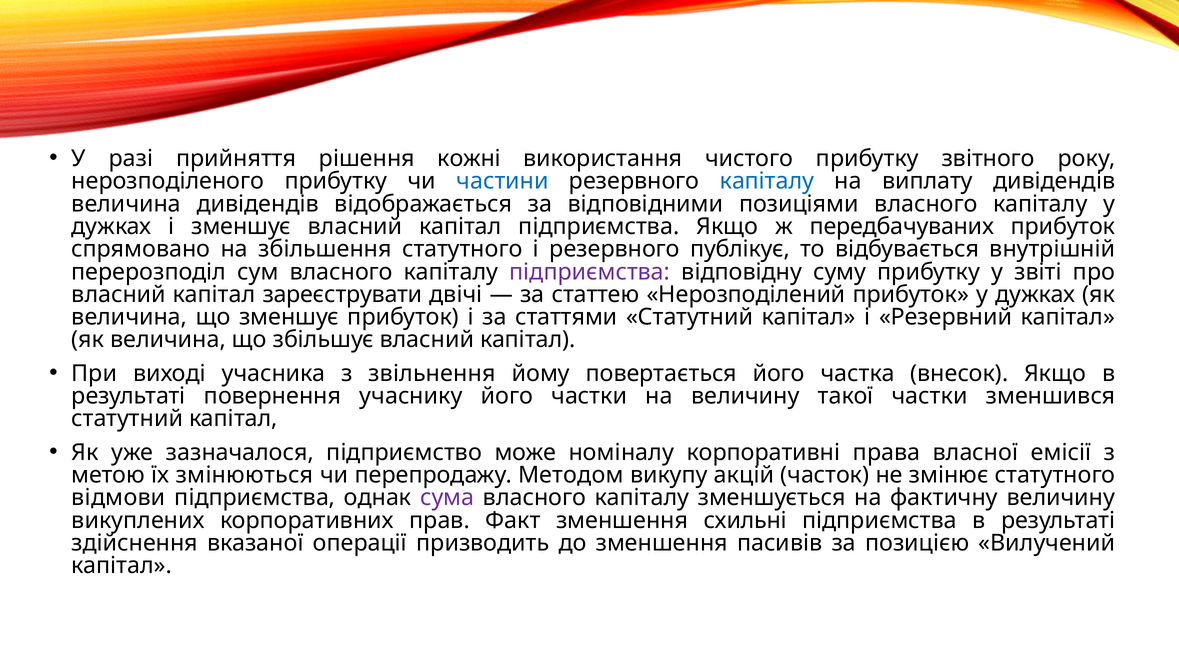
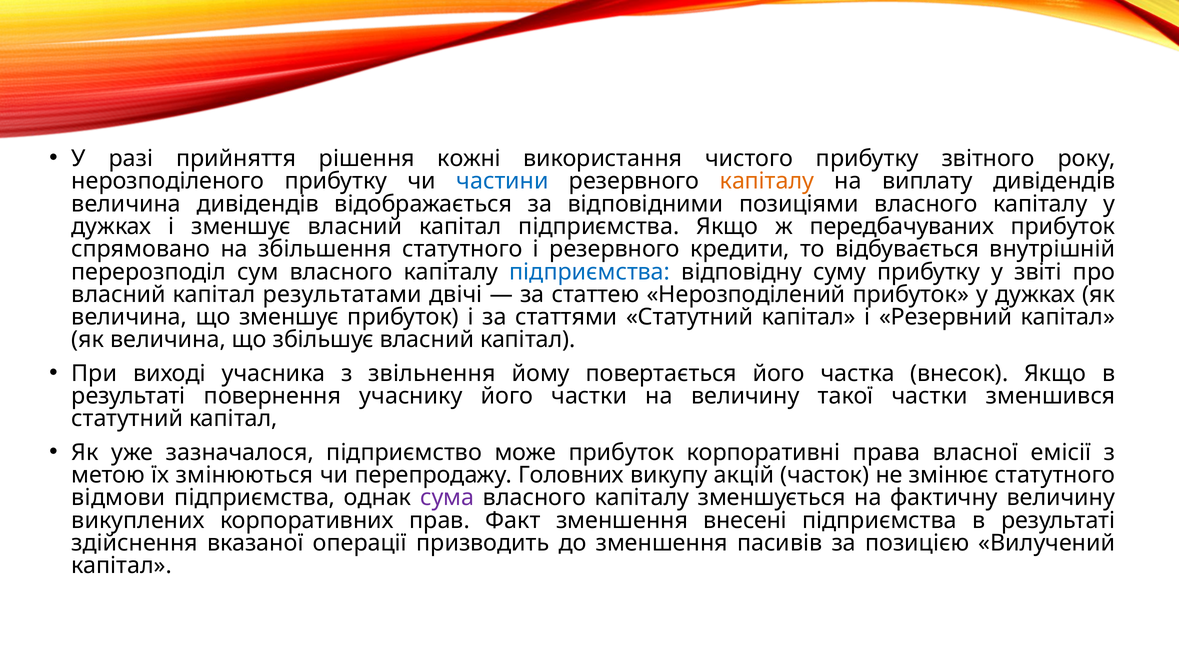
капіталу at (767, 181) colour: blue -> orange
публікує: публікує -> кредити
підприємства at (590, 272) colour: purple -> blue
зареєструвати: зареєструвати -> результатами
може номіналу: номіналу -> прибуток
Методом: Методом -> Головних
схильні: схильні -> внесені
